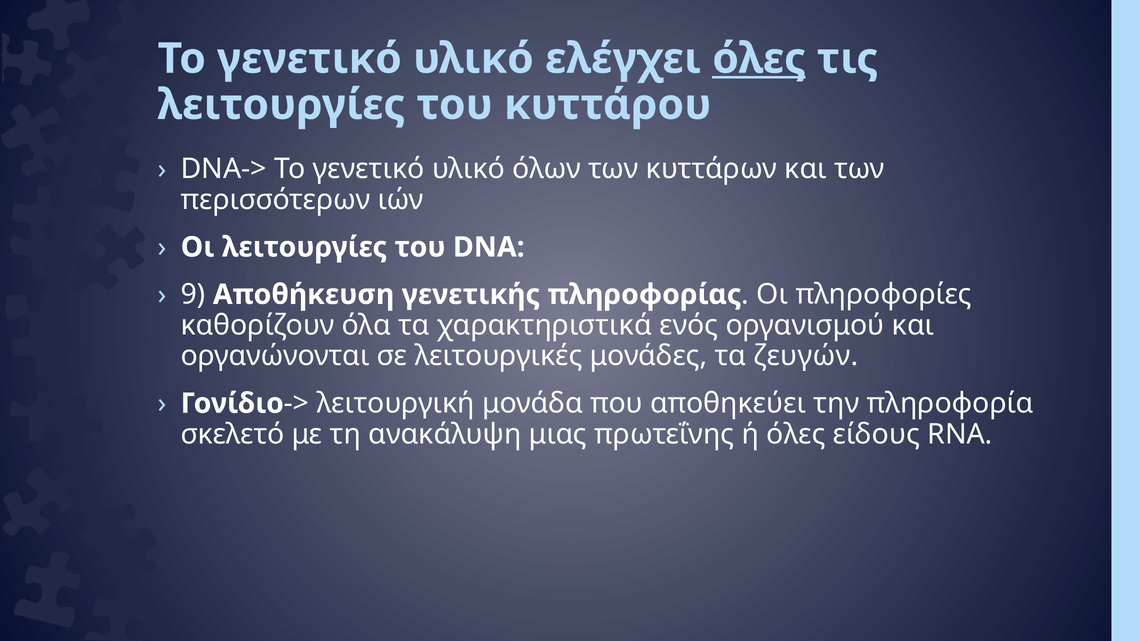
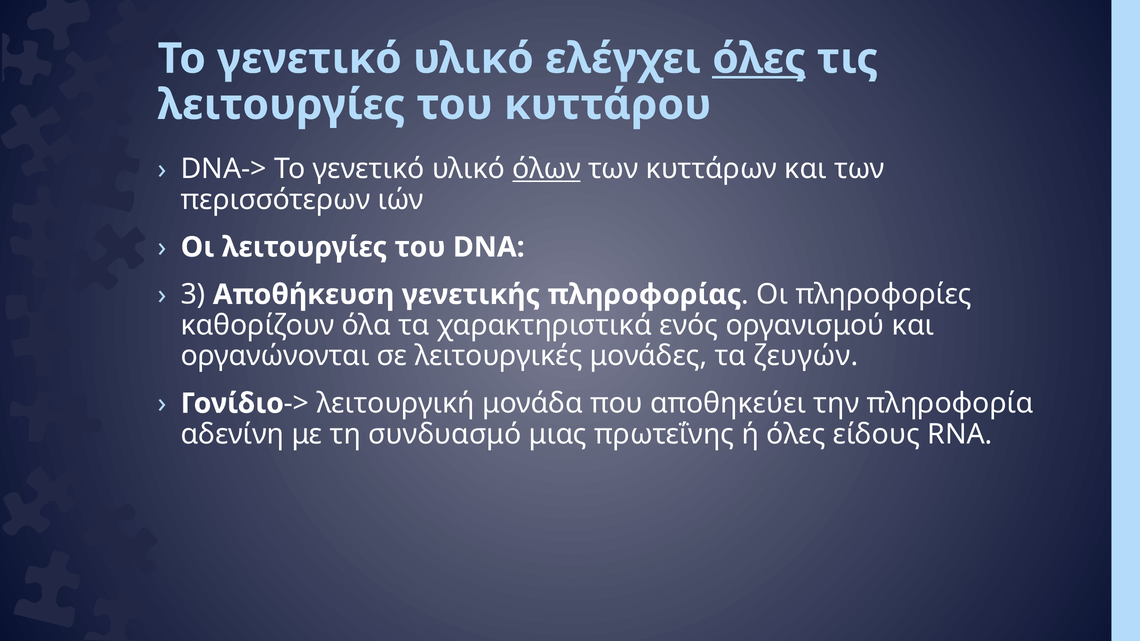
όλων underline: none -> present
9: 9 -> 3
σκελετό: σκελετό -> αδενίνη
ανακάλυψη: ανακάλυψη -> συνδυασμό
